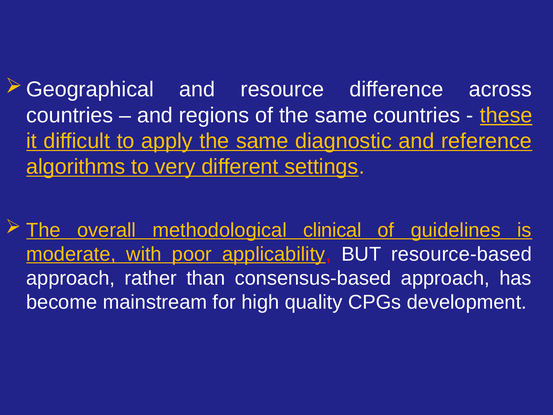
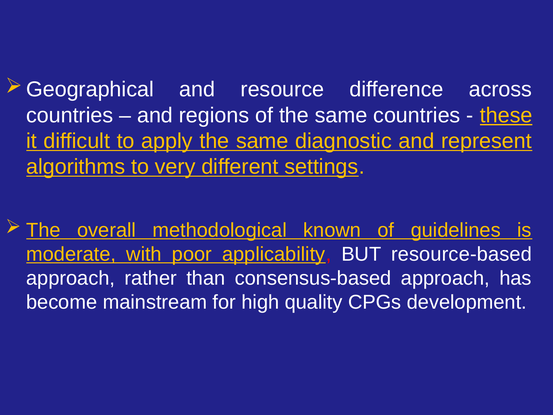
reference: reference -> represent
clinical: clinical -> known
